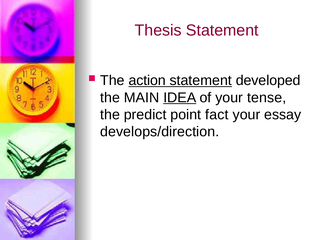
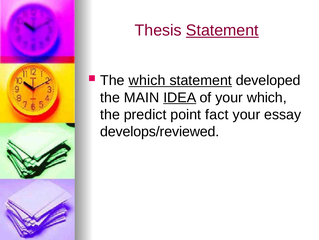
Statement at (222, 30) underline: none -> present
The action: action -> which
your tense: tense -> which
develops/direction: develops/direction -> develops/reviewed
